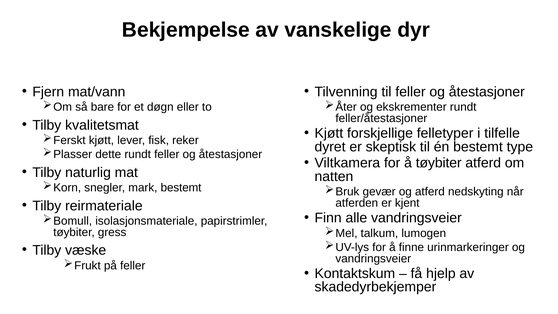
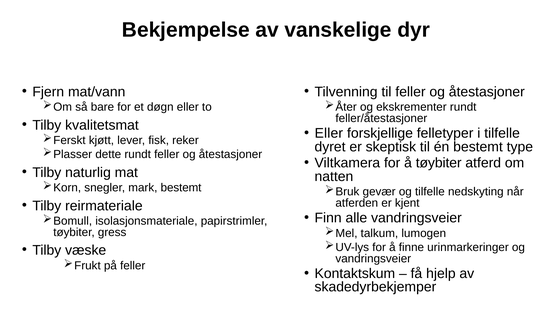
Kjøtt at (329, 133): Kjøtt -> Eller
og atferd: atferd -> tilfelle
